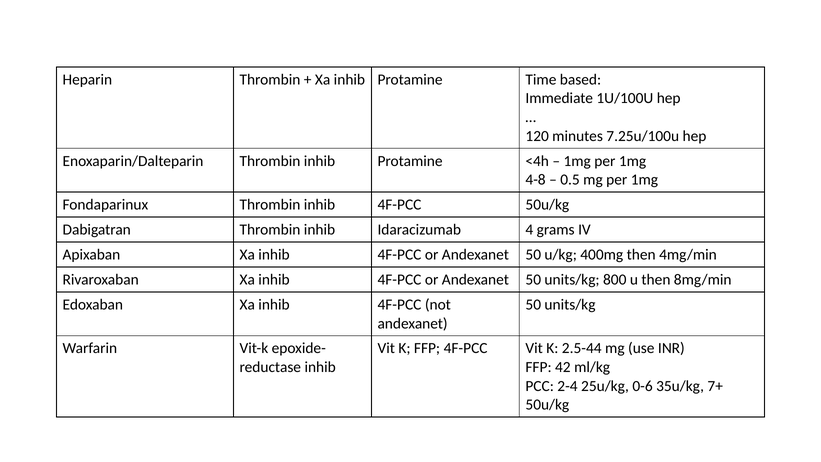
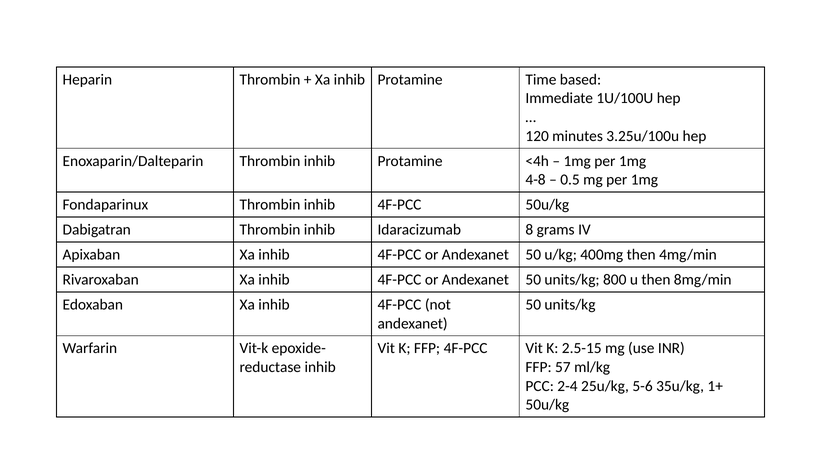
7.25u/100u: 7.25u/100u -> 3.25u/100u
4: 4 -> 8
2.5-44: 2.5-44 -> 2.5-15
42: 42 -> 57
0-6: 0-6 -> 5-6
7+: 7+ -> 1+
